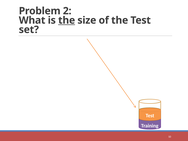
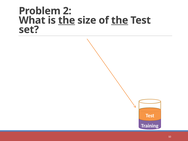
the at (120, 20) underline: none -> present
